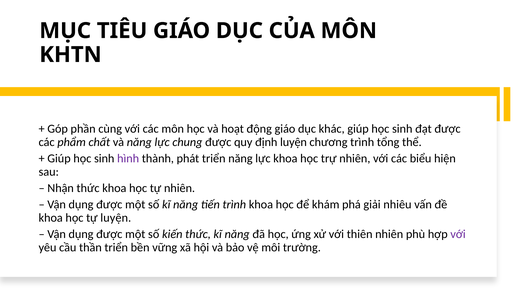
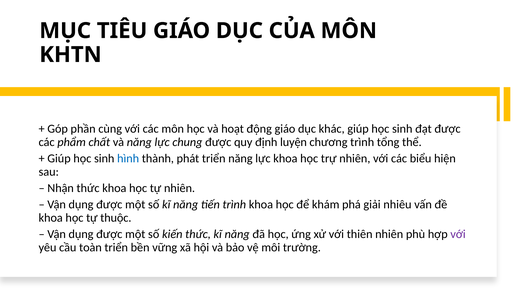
hình colour: purple -> blue
tự luyện: luyện -> thuộc
thần: thần -> toàn
